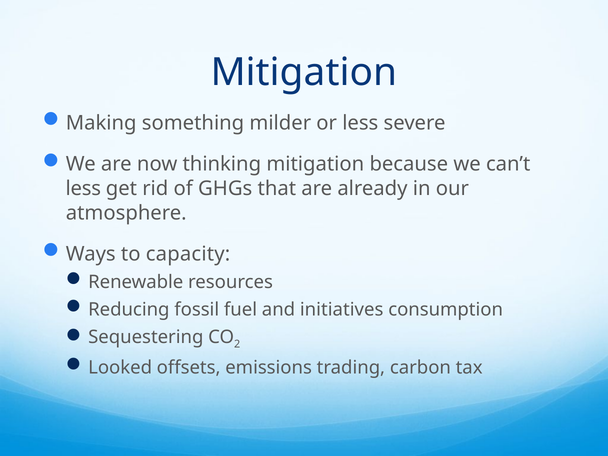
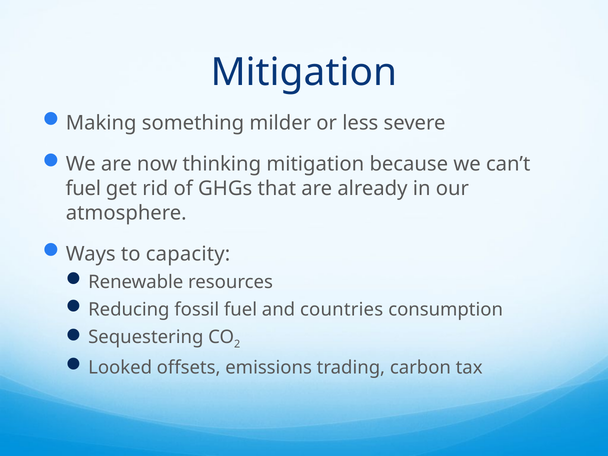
less at (83, 189): less -> fuel
initiatives: initiatives -> countries
